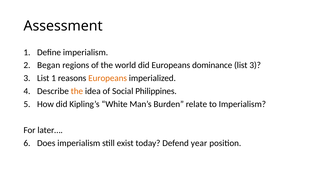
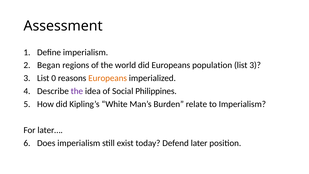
dominance: dominance -> population
List 1: 1 -> 0
the at (77, 91) colour: orange -> purple
year: year -> later
